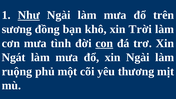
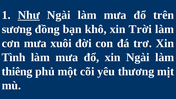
tình: tình -> xuôi
con underline: present -> none
Ngát: Ngát -> Tình
ruộng: ruộng -> thiêng
